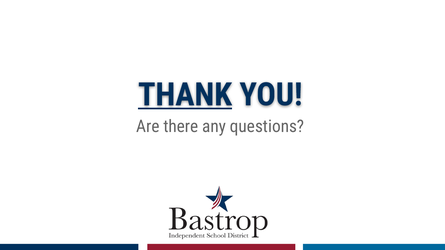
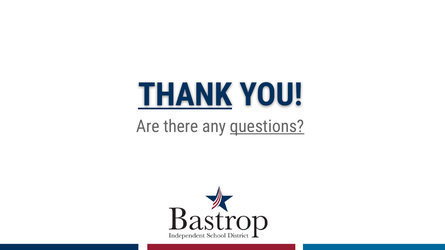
questions underline: none -> present
